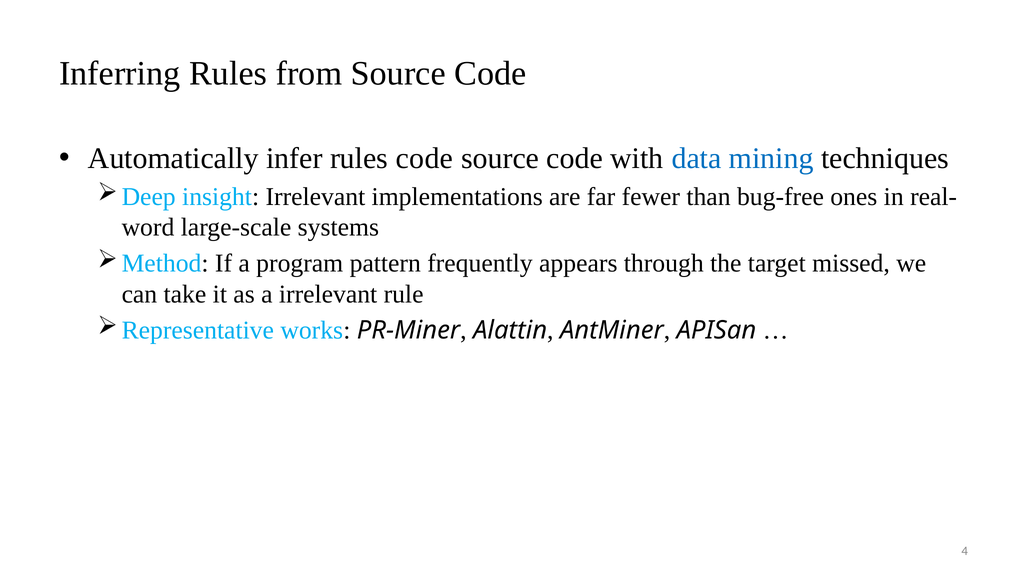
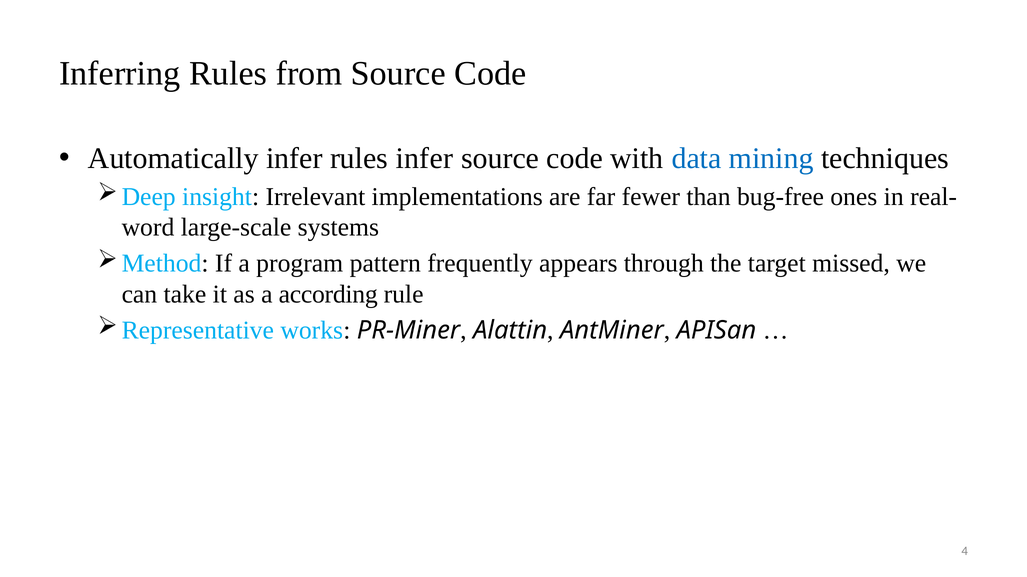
rules code: code -> infer
a irrelevant: irrelevant -> according
